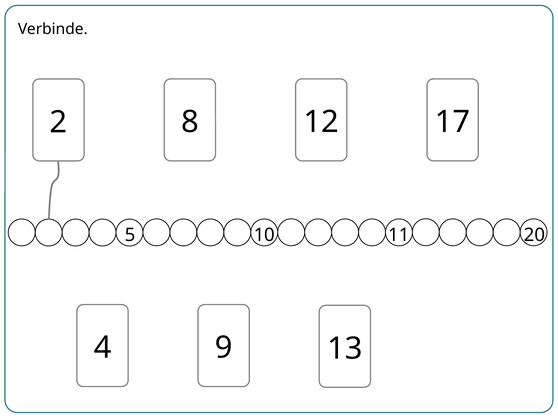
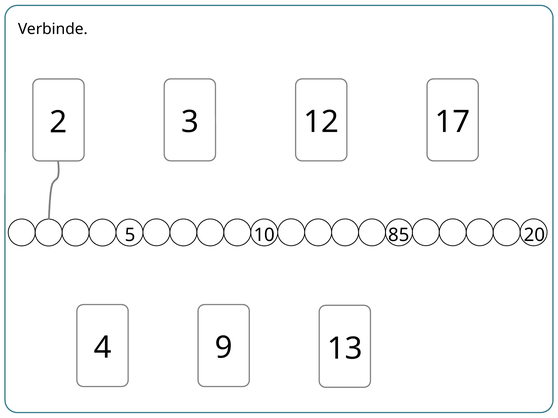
8: 8 -> 3
11: 11 -> 85
